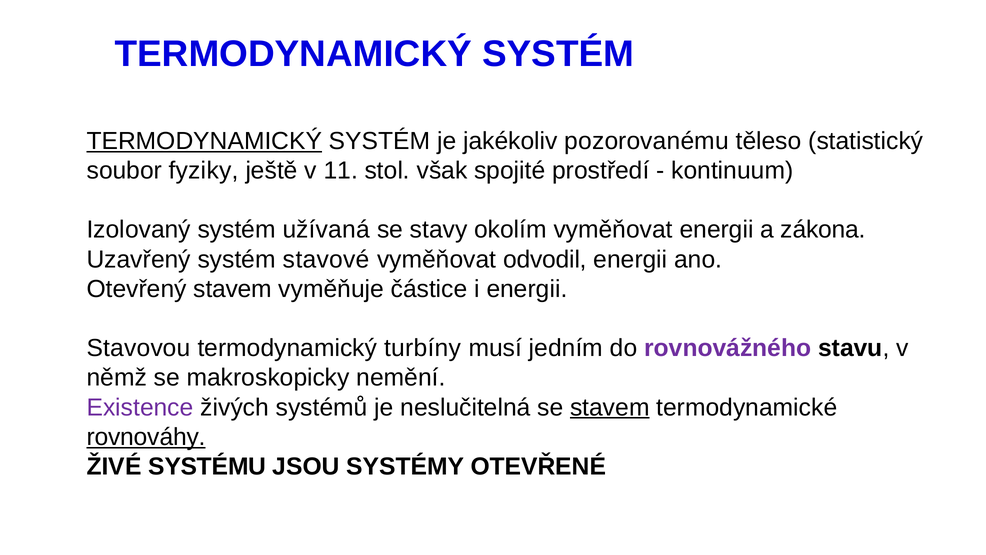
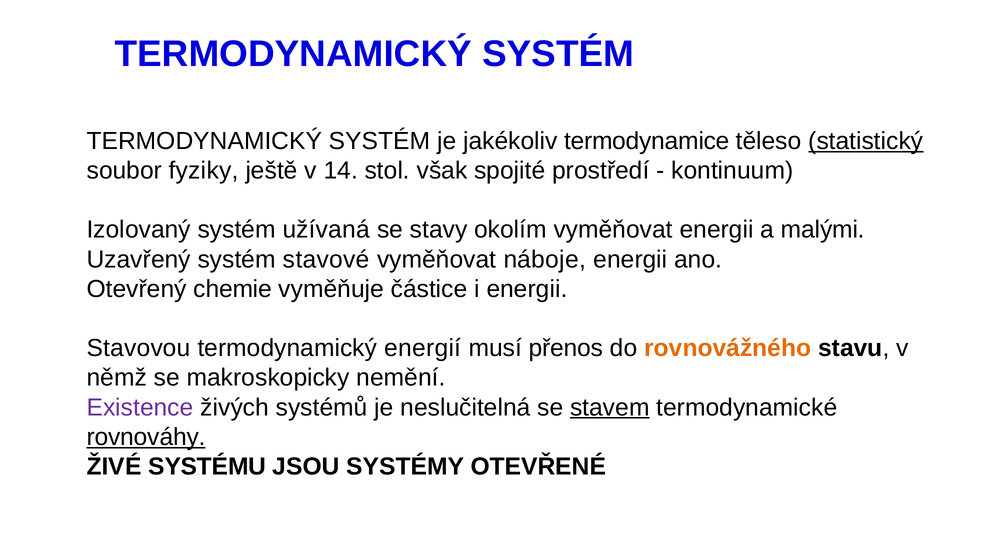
TERMODYNAMICKÝ at (204, 141) underline: present -> none
pozorovanému: pozorovanému -> termodynamice
statistický underline: none -> present
11: 11 -> 14
zákona: zákona -> malými
odvodil: odvodil -> náboje
Otevřený stavem: stavem -> chemie
turbíny: turbíny -> energií
jedním: jedním -> přenos
rovnovážného colour: purple -> orange
